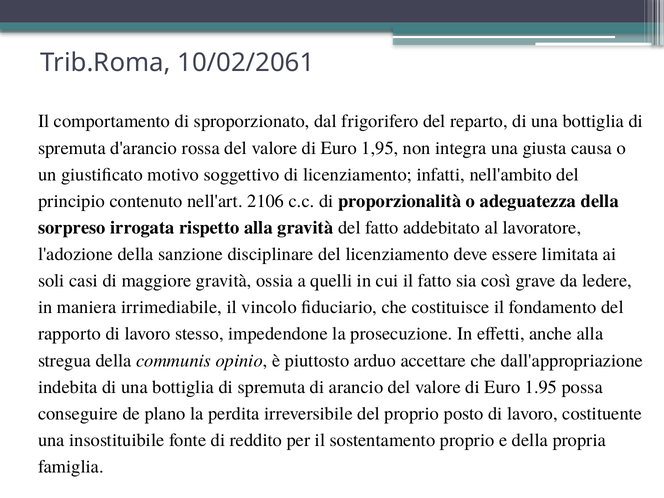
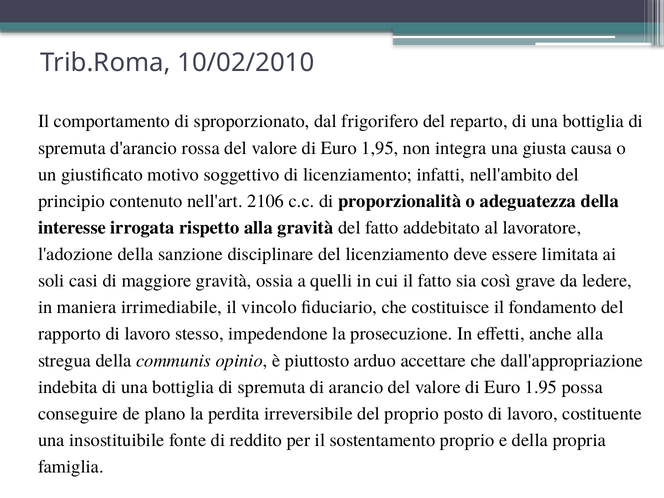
10/02/2061: 10/02/2061 -> 10/02/2010
sorpreso: sorpreso -> interesse
